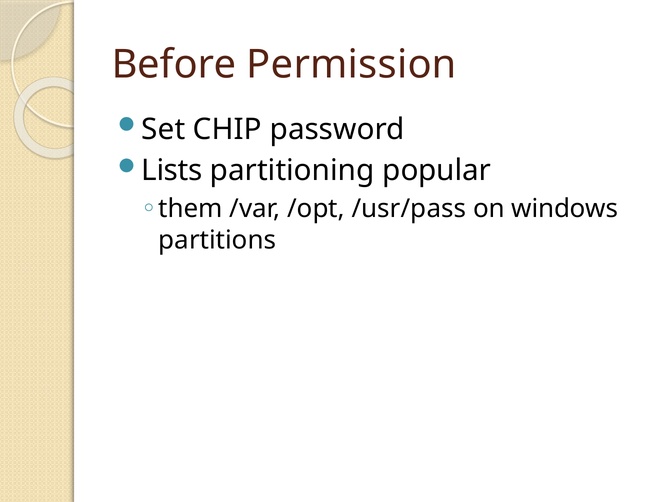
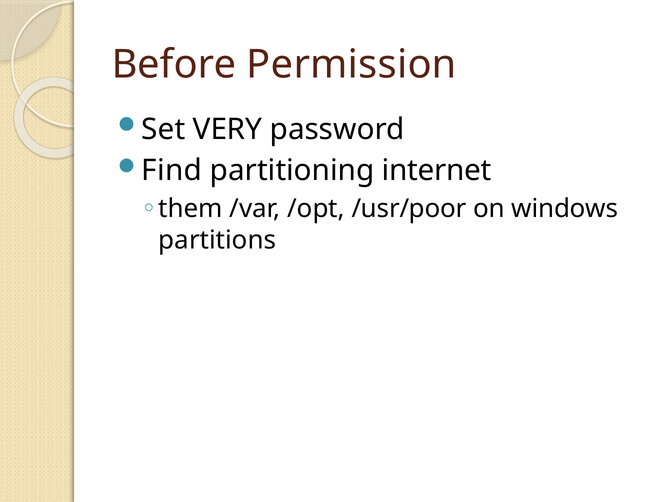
CHIP: CHIP -> VERY
Lists: Lists -> Find
popular: popular -> internet
/usr/pass: /usr/pass -> /usr/poor
